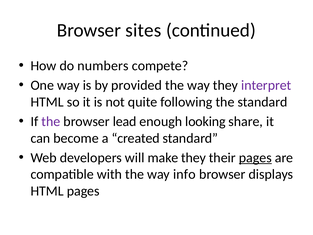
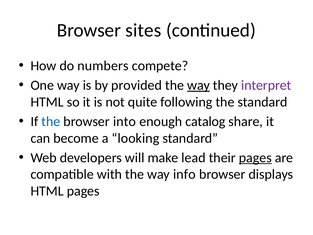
way at (199, 85) underline: none -> present
the at (51, 121) colour: purple -> blue
lead: lead -> into
looking: looking -> catalog
created: created -> looking
make they: they -> lead
